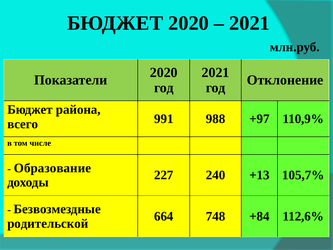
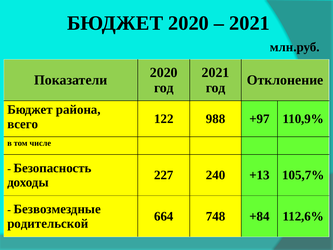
991: 991 -> 122
Образование: Образование -> Безопасность
